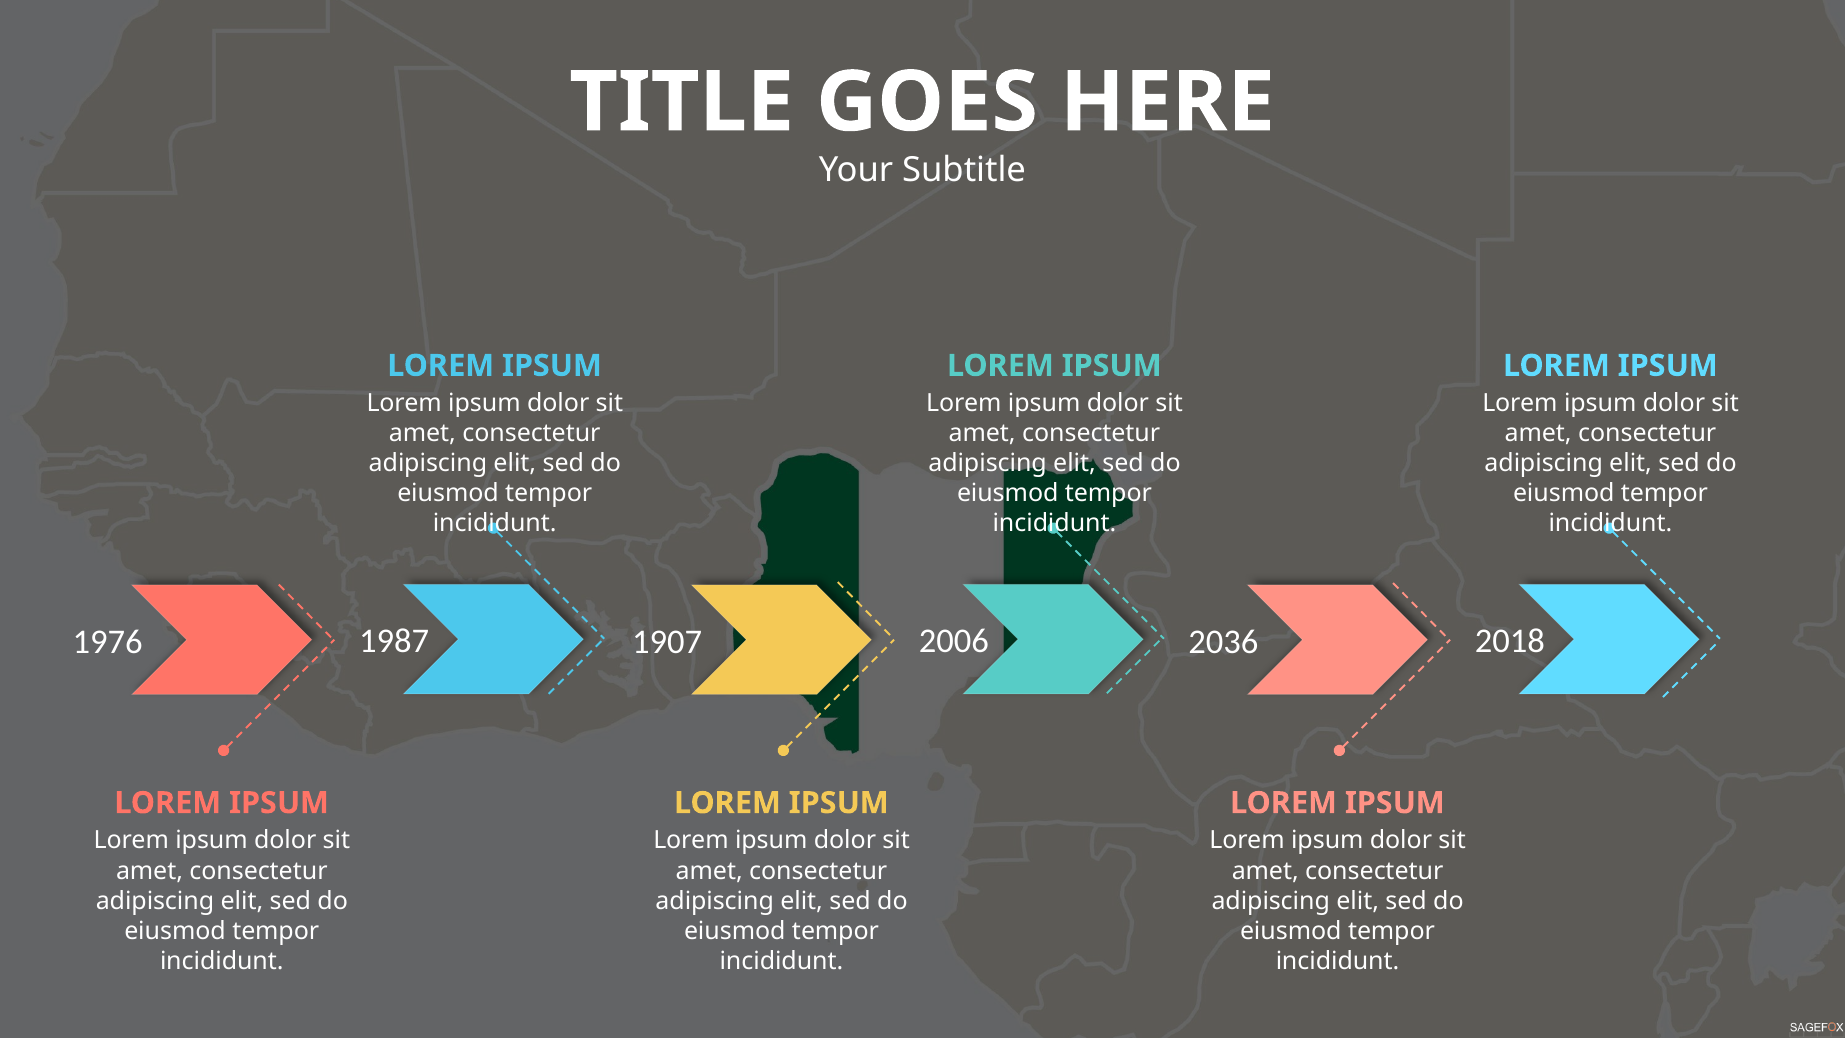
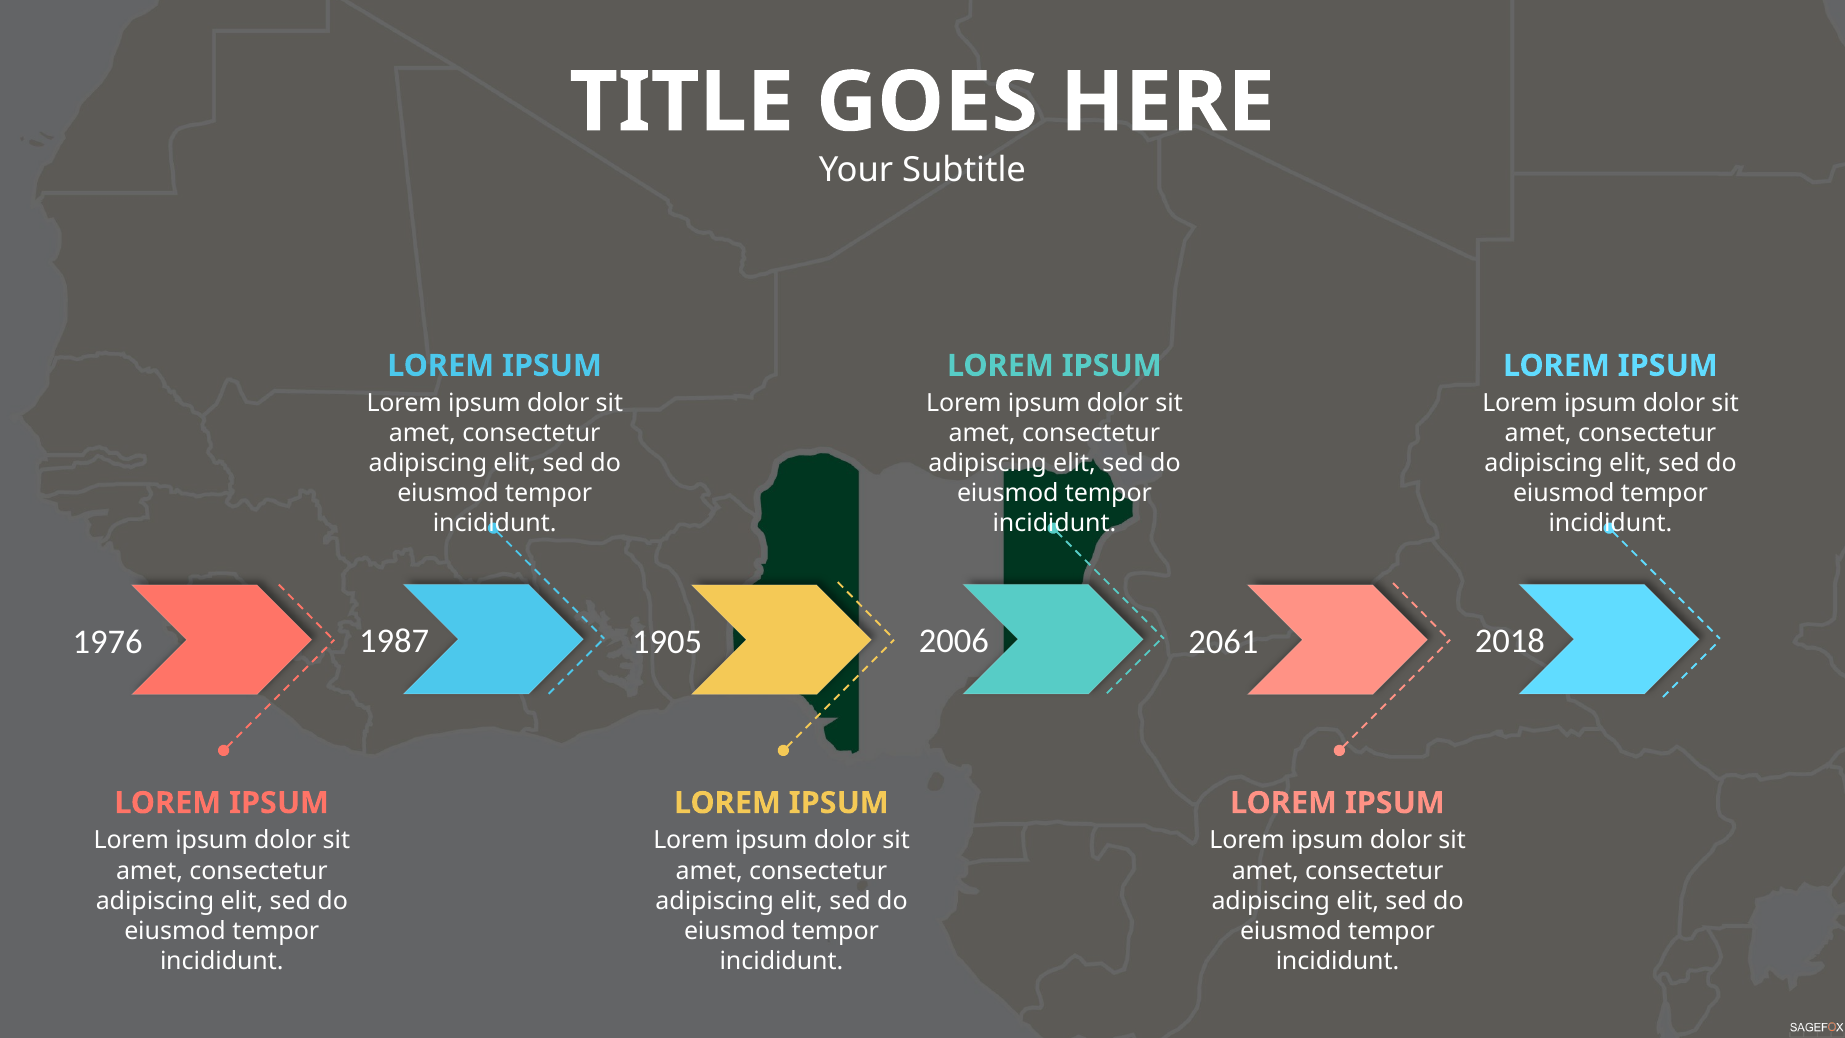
1907: 1907 -> 1905
2036: 2036 -> 2061
